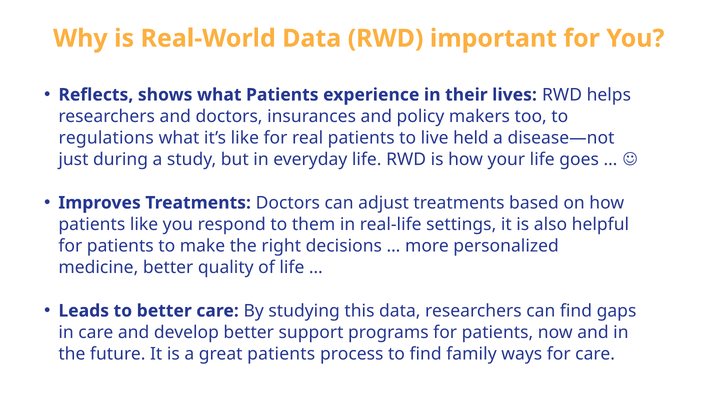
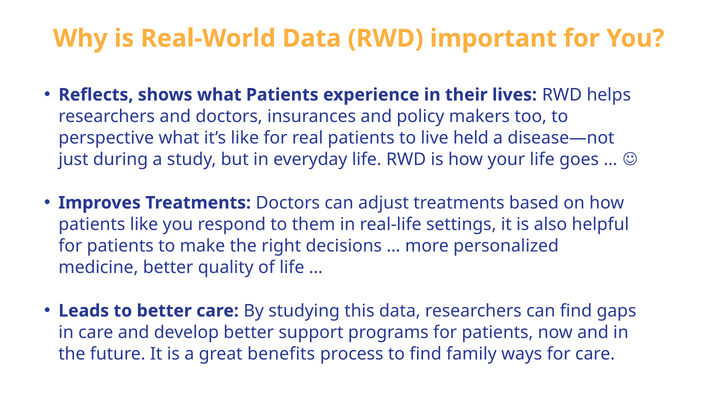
regulations: regulations -> perspective
great patients: patients -> benefits
